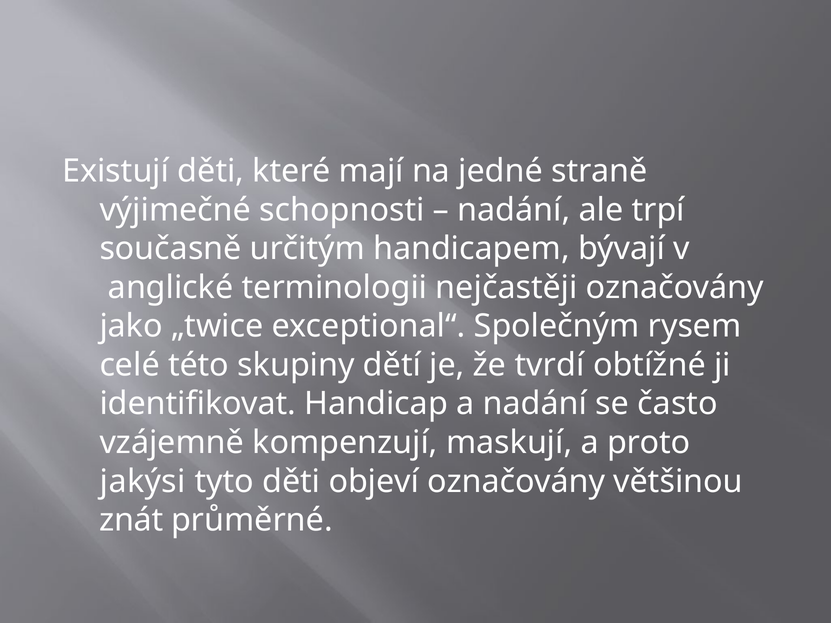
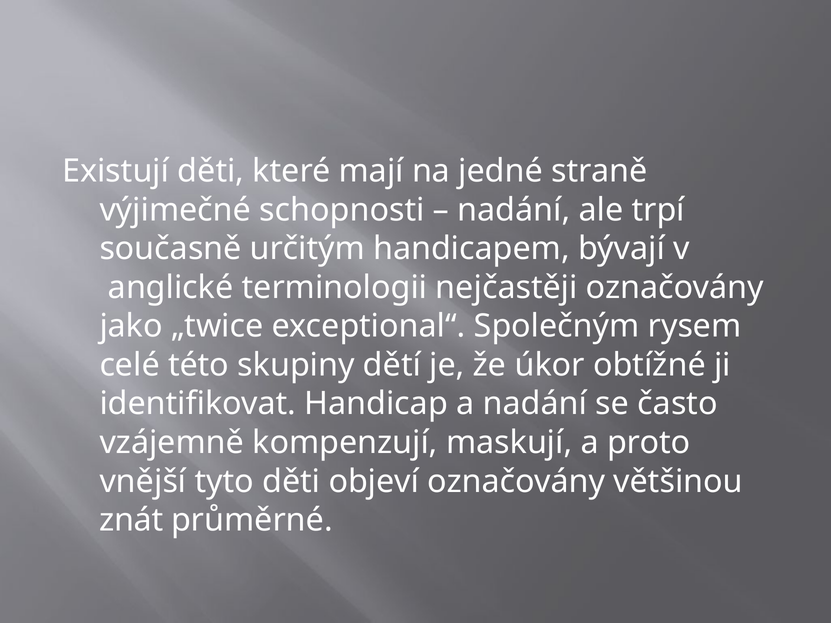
tvrdí: tvrdí -> úkor
jakýsi: jakýsi -> vnější
